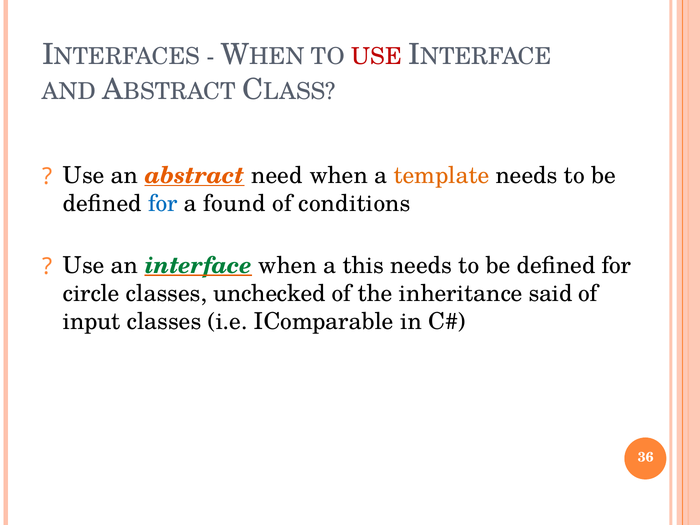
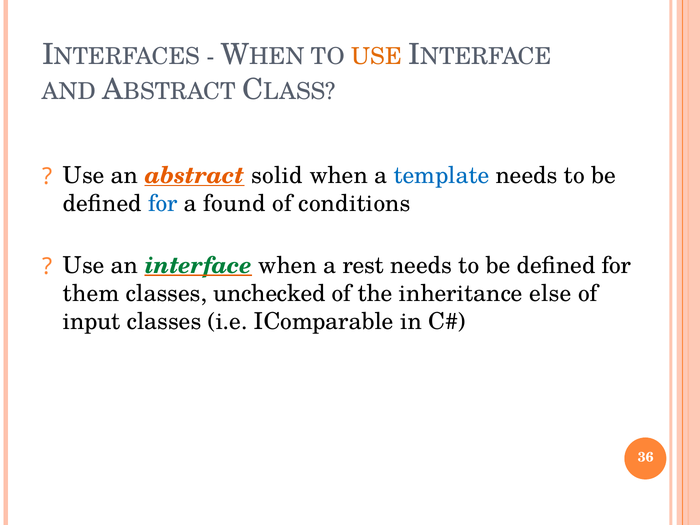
USE at (377, 56) colour: red -> orange
need: need -> solid
template colour: orange -> blue
this: this -> rest
circle: circle -> them
said: said -> else
